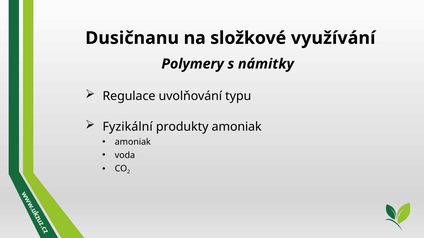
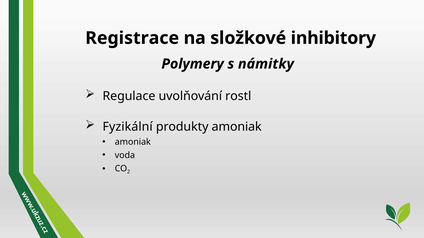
Dusičnanu: Dusičnanu -> Registrace
využívání: využívání -> inhibitory
typu: typu -> rostl
